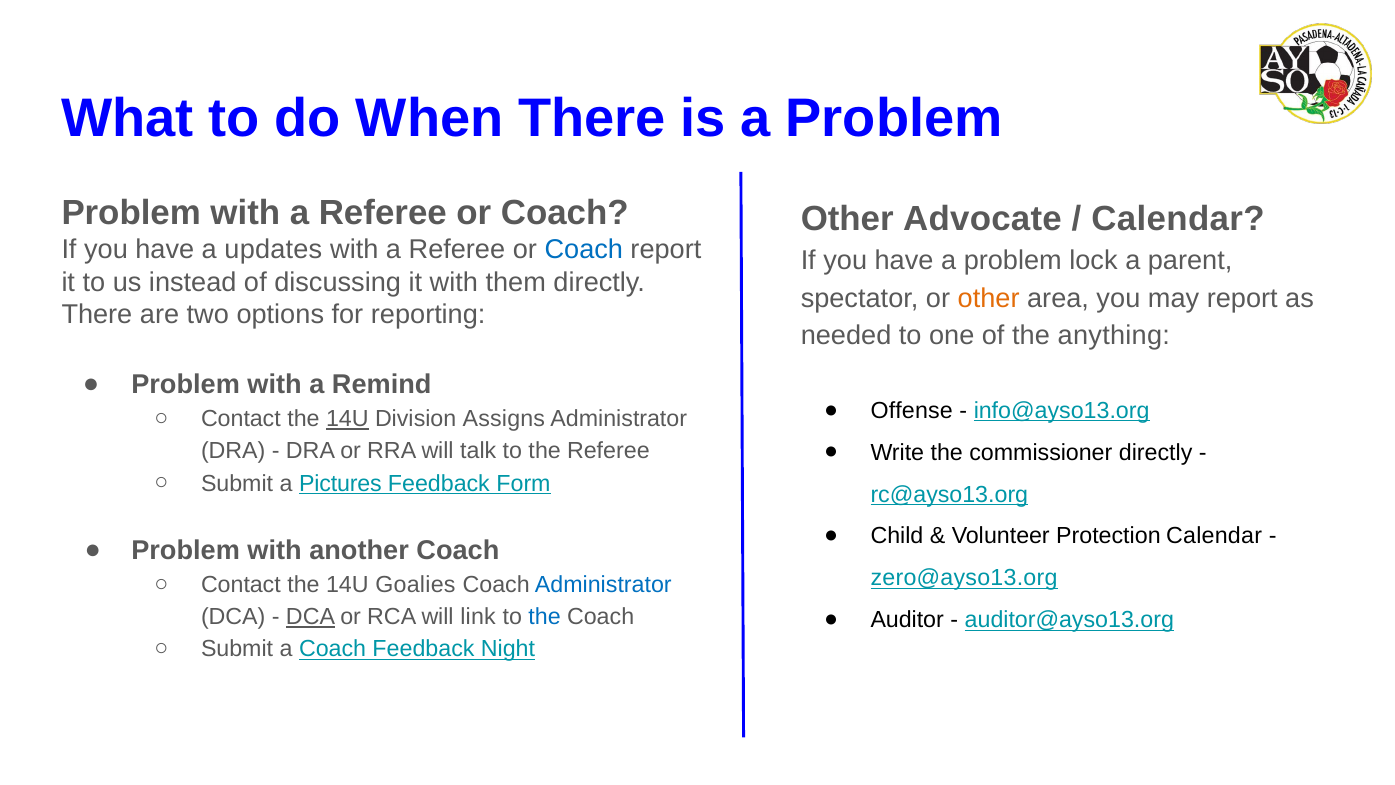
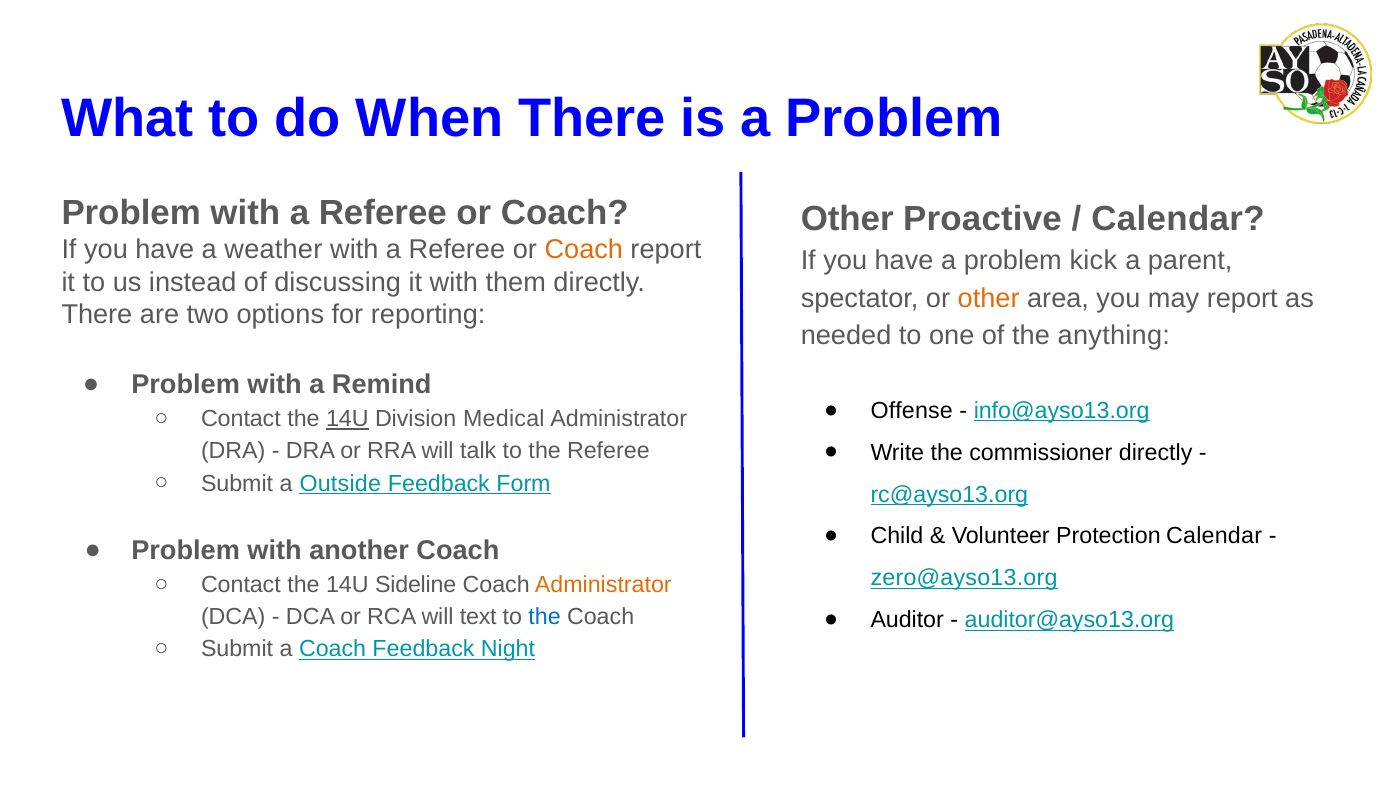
Advocate: Advocate -> Proactive
updates: updates -> weather
Coach at (584, 250) colour: blue -> orange
lock: lock -> kick
Assigns: Assigns -> Medical
Pictures: Pictures -> Outside
Goalies: Goalies -> Sideline
Administrator at (603, 585) colour: blue -> orange
DCA at (311, 617) underline: present -> none
link: link -> text
